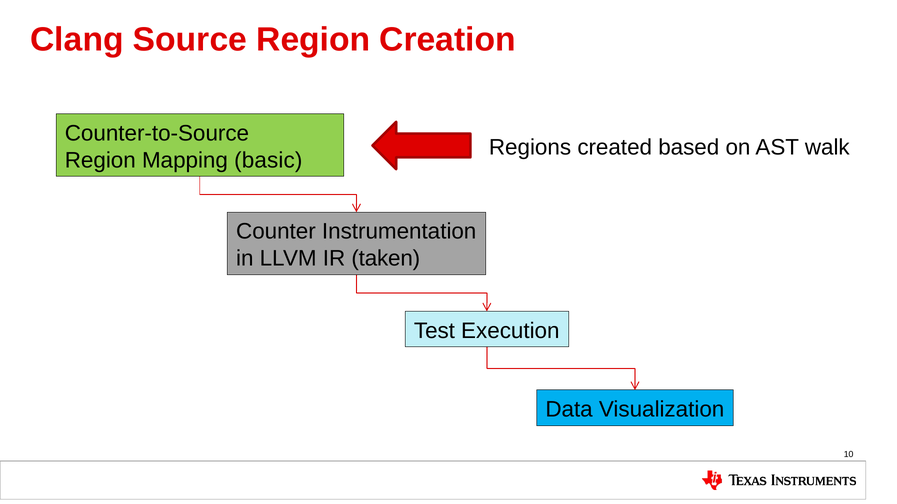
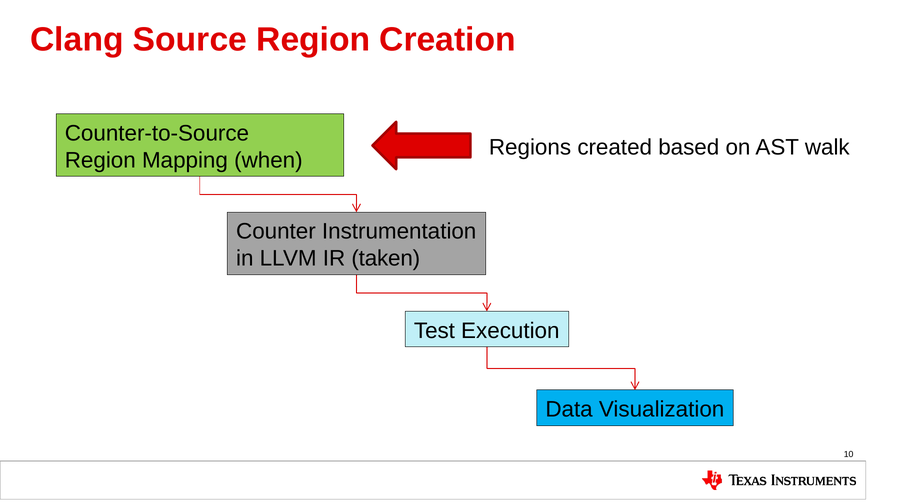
basic: basic -> when
